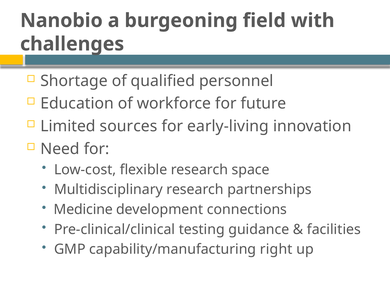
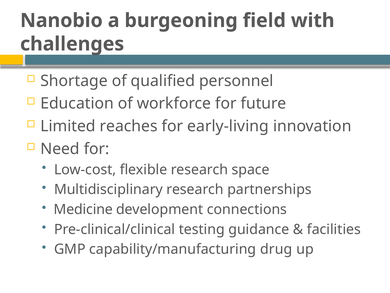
sources: sources -> reaches
right: right -> drug
